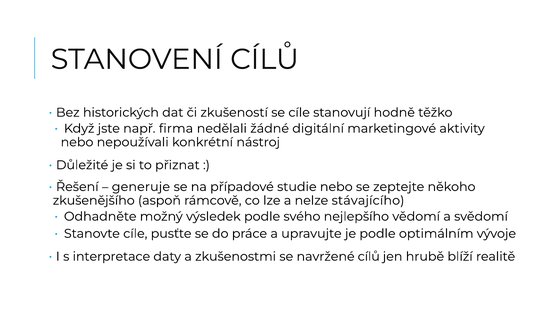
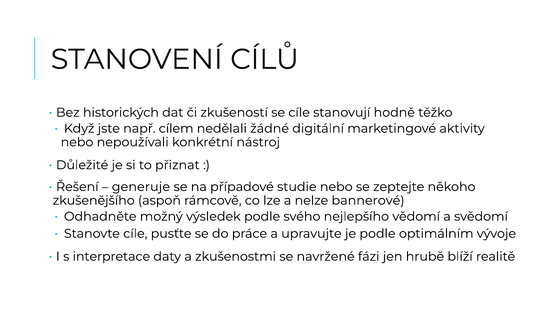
firma: firma -> cílem
stávajícího: stávajícího -> bannerové
navržené cílů: cílů -> fázi
